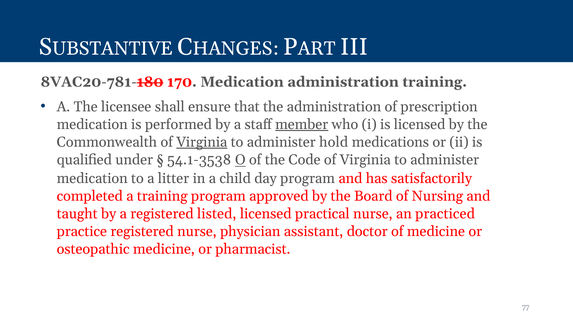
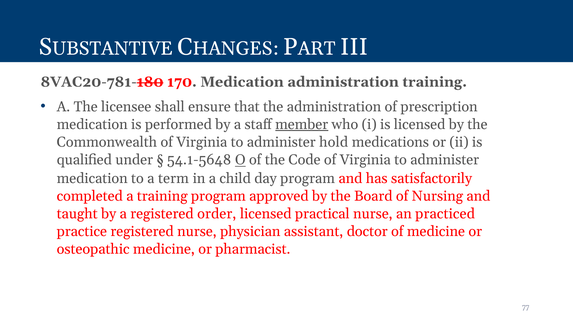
Virginia at (202, 142) underline: present -> none
54.1-3538: 54.1-3538 -> 54.1-5648
litter: litter -> term
listed: listed -> order
